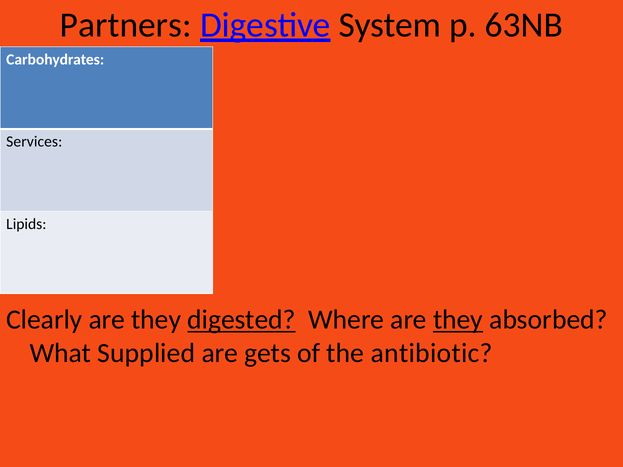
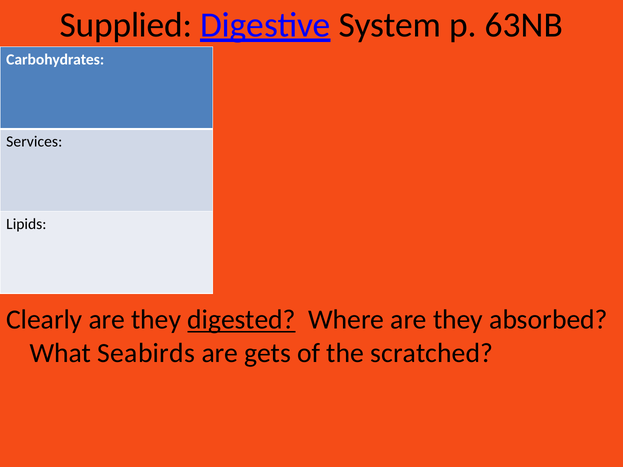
Partners: Partners -> Supplied
they at (458, 320) underline: present -> none
Supplied: Supplied -> Seabirds
antibiotic: antibiotic -> scratched
